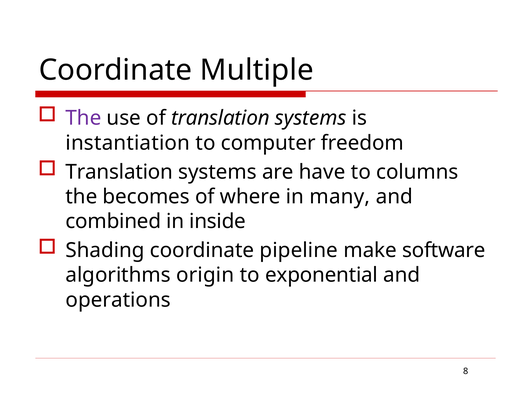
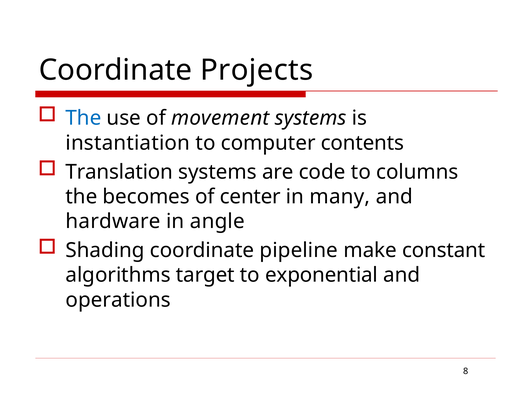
Multiple: Multiple -> Projects
The at (83, 118) colour: purple -> blue
of translation: translation -> movement
freedom: freedom -> contents
have: have -> code
where: where -> center
combined: combined -> hardware
inside: inside -> angle
software: software -> constant
origin: origin -> target
